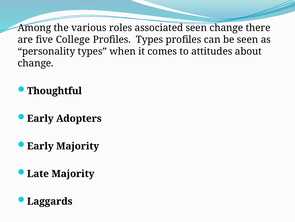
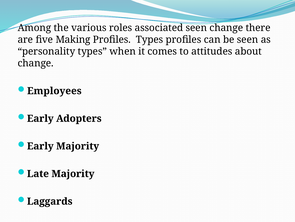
College: College -> Making
Thoughtful: Thoughtful -> Employees
